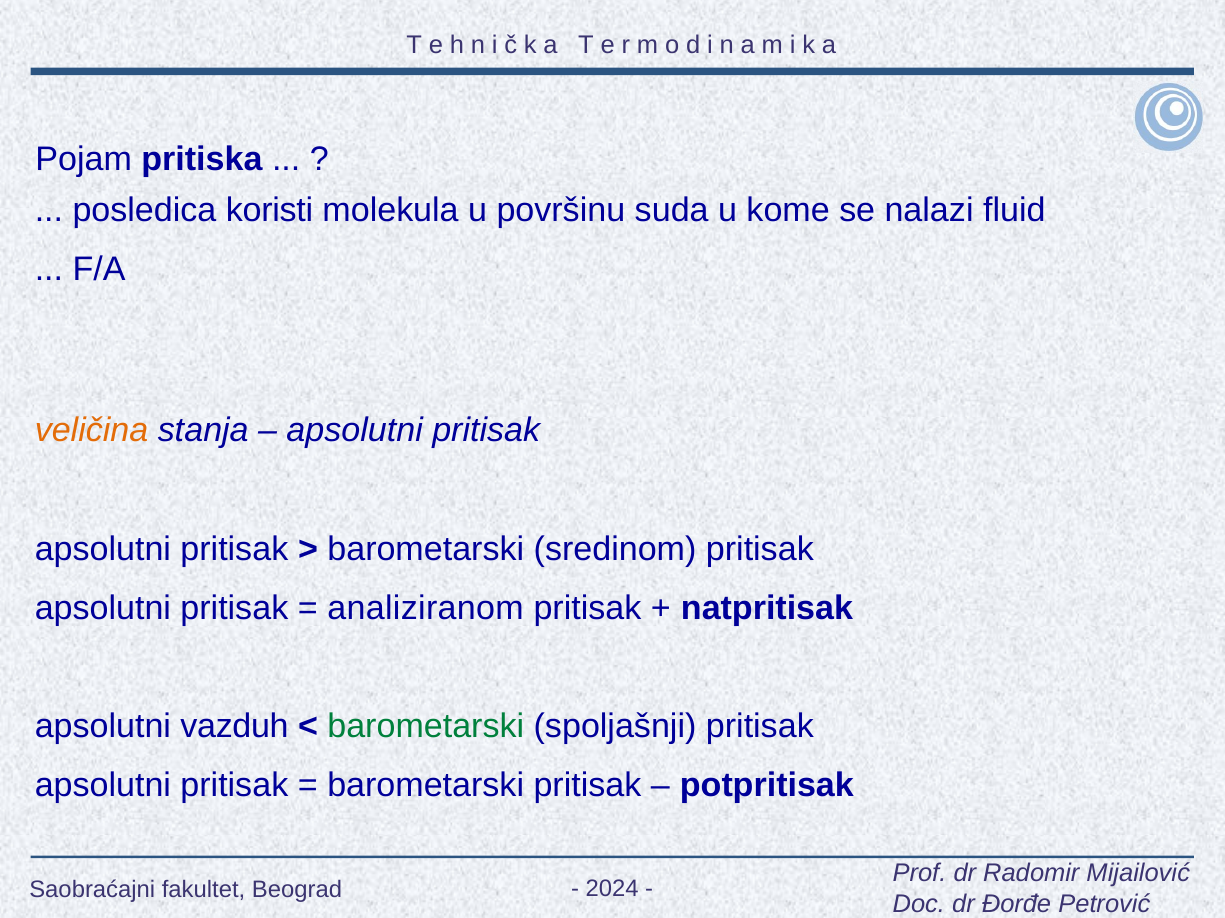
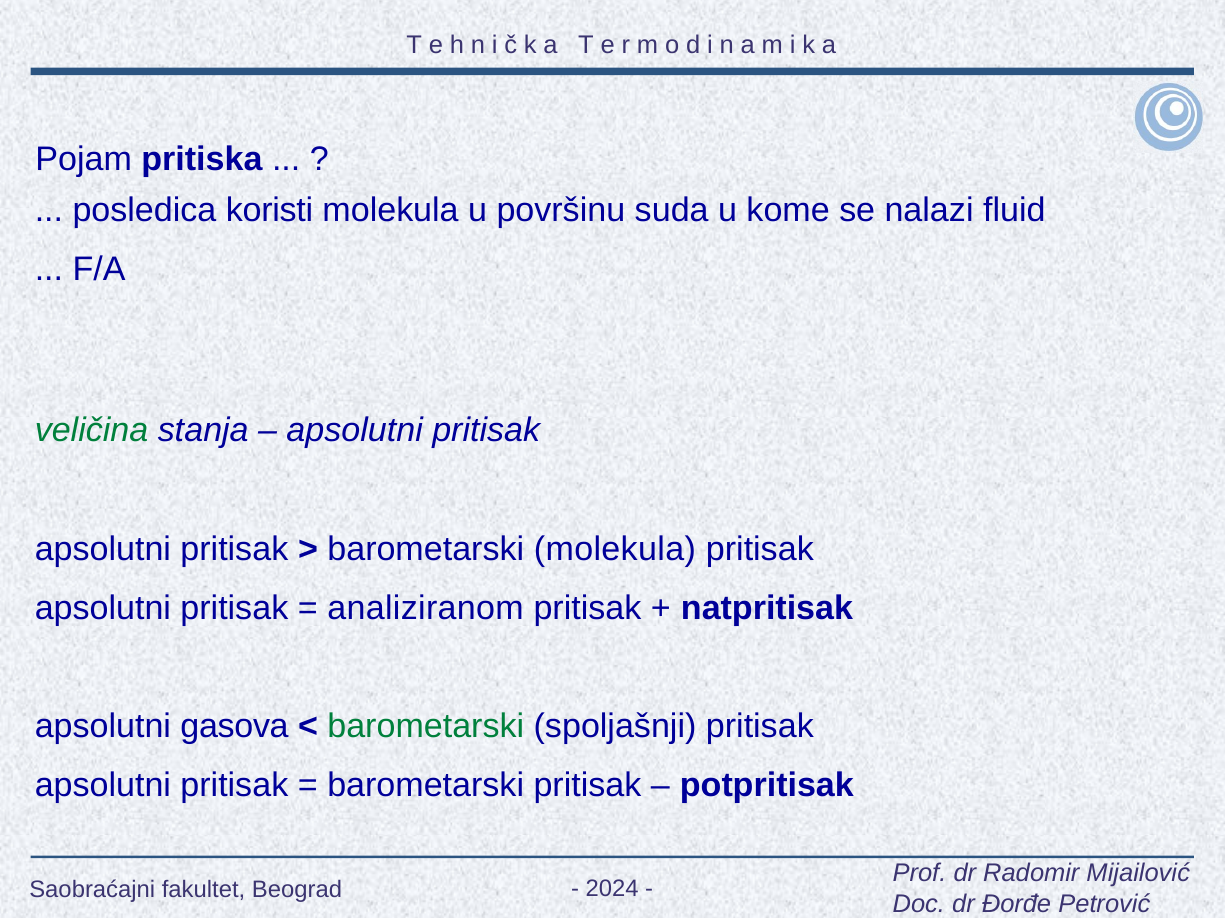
veličina colour: orange -> green
barometarski sredinom: sredinom -> molekula
vazduh: vazduh -> gasova
